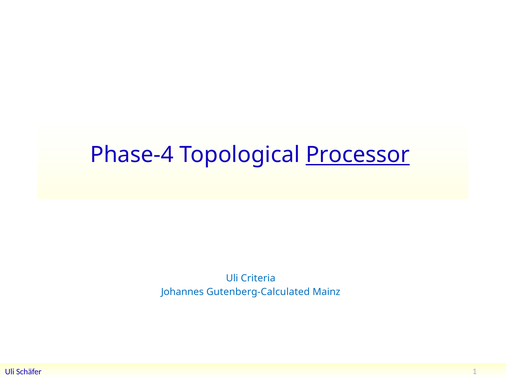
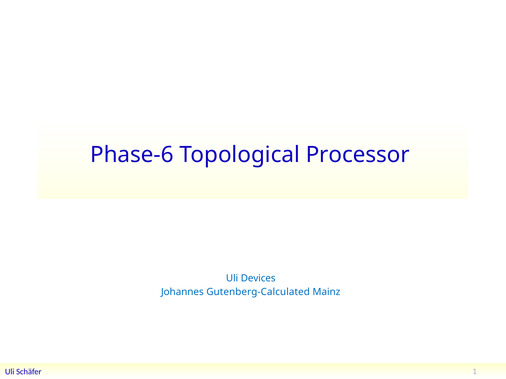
Phase-4: Phase-4 -> Phase-6
Processor underline: present -> none
Criteria: Criteria -> Devices
